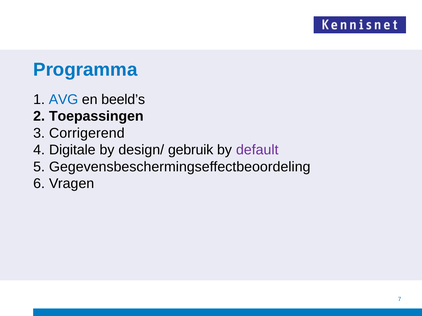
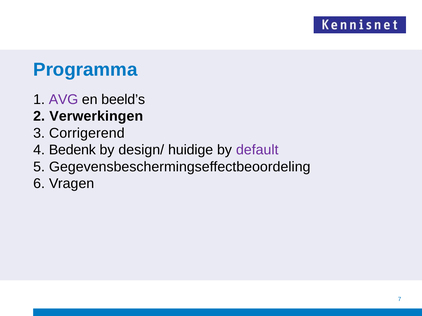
AVG colour: blue -> purple
Toepassingen: Toepassingen -> Verwerkingen
Digitale: Digitale -> Bedenk
gebruik: gebruik -> huidige
